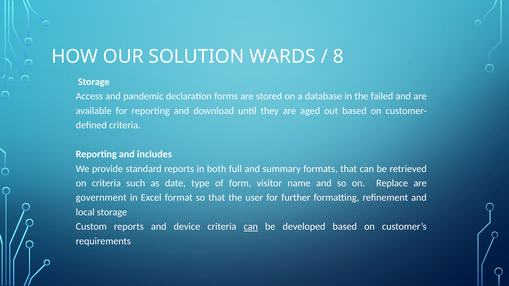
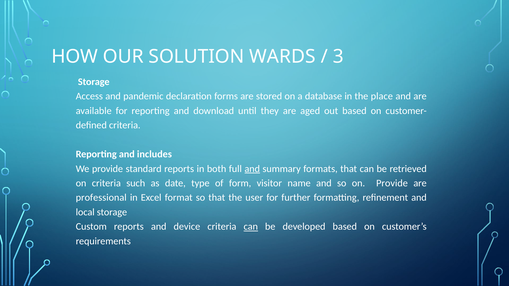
8: 8 -> 3
failed: failed -> place
and at (252, 169) underline: none -> present
on Replace: Replace -> Provide
government: government -> professional
